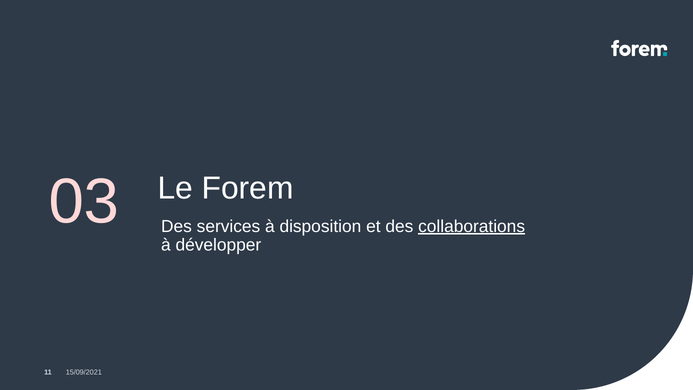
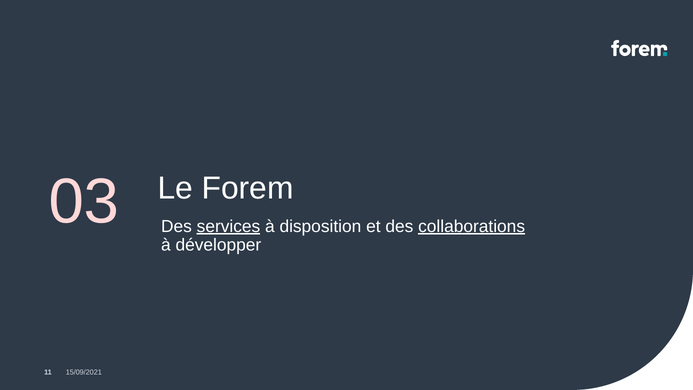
services underline: none -> present
